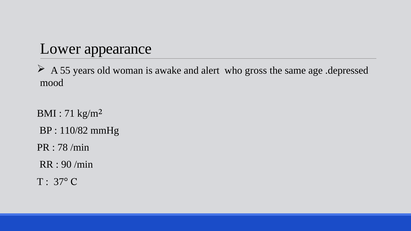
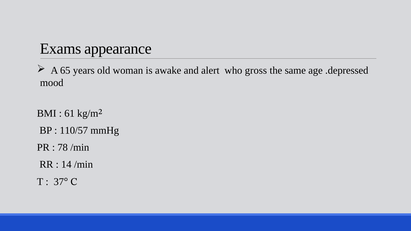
Lower: Lower -> Exams
55: 55 -> 65
71: 71 -> 61
110/82: 110/82 -> 110/57
90: 90 -> 14
